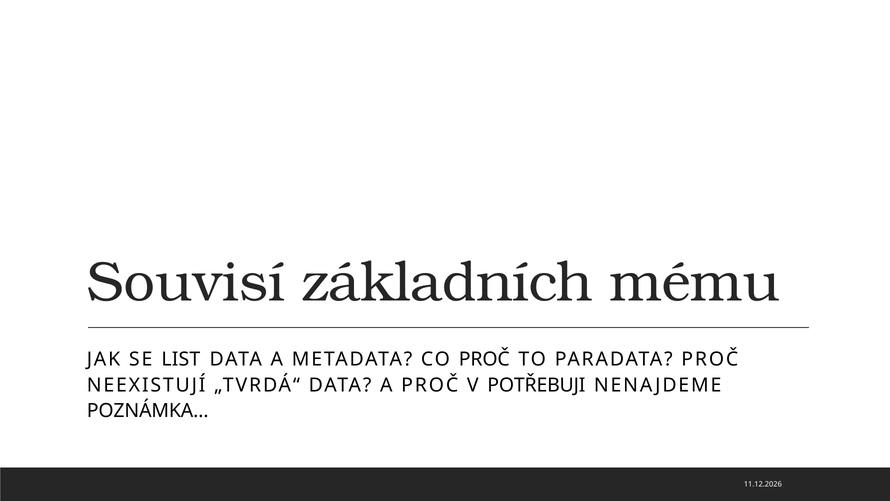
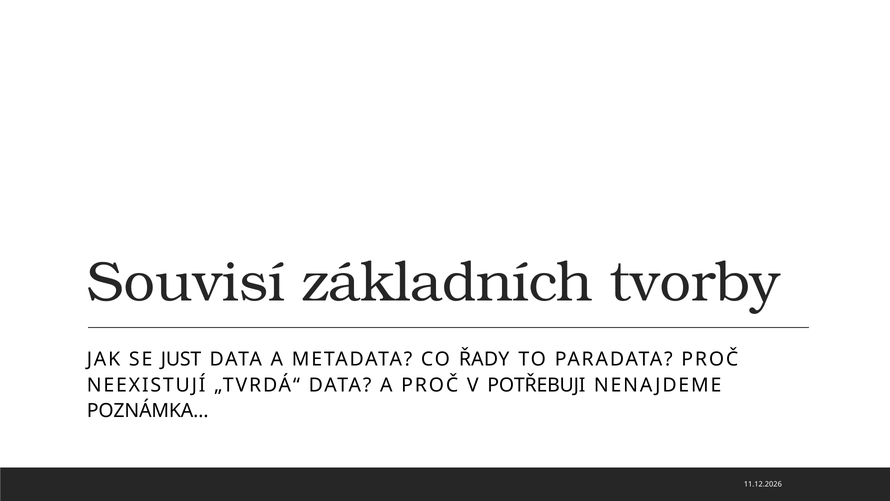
mému: mému -> tvorby
LIST: LIST -> JUST
CO PROČ: PROČ -> ŘADY
